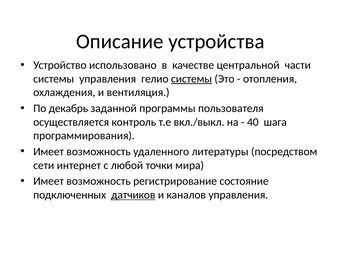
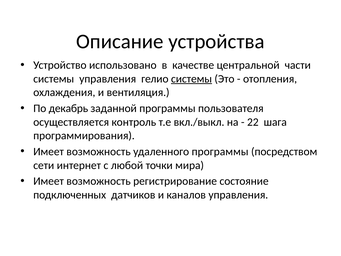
40: 40 -> 22
удаленного литературы: литературы -> программы
датчиков underline: present -> none
